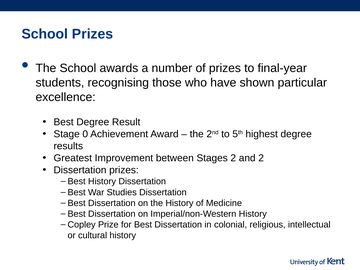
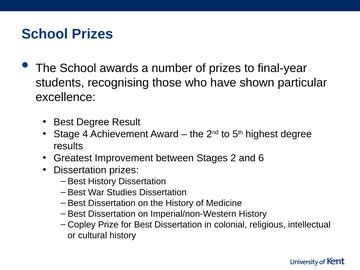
0: 0 -> 4
and 2: 2 -> 6
